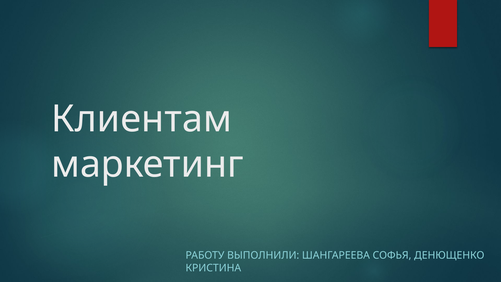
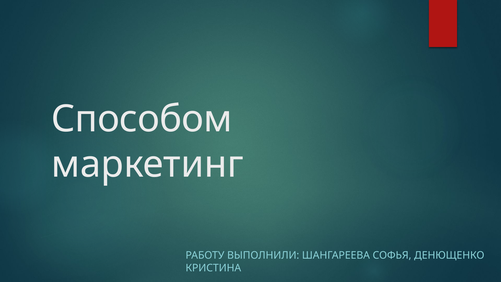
Клиентам: Клиентам -> Способом
